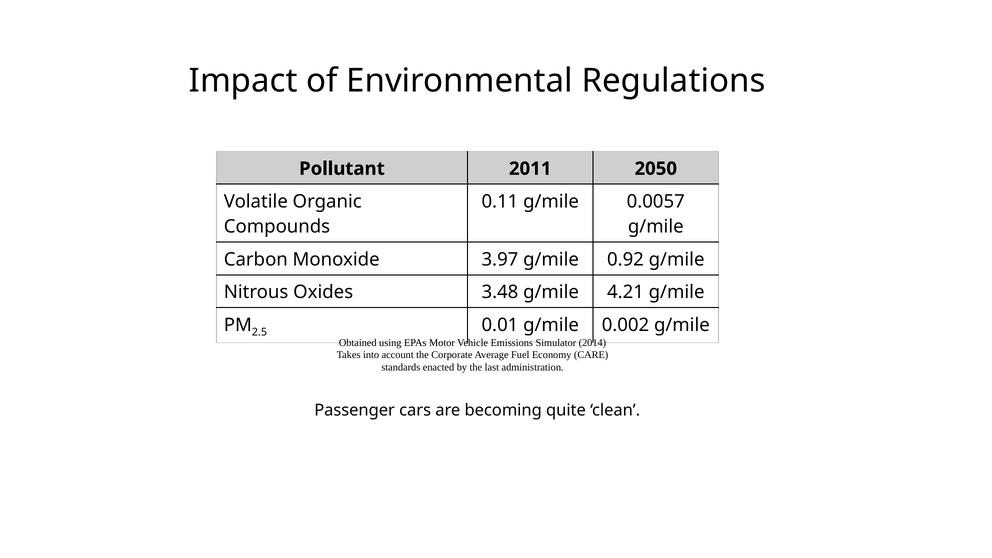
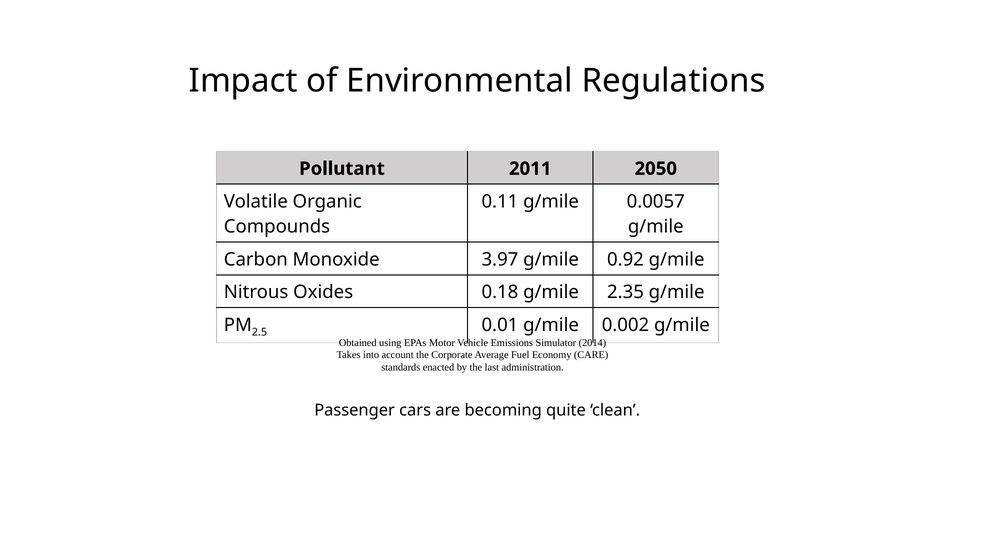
3.48: 3.48 -> 0.18
4.21: 4.21 -> 2.35
